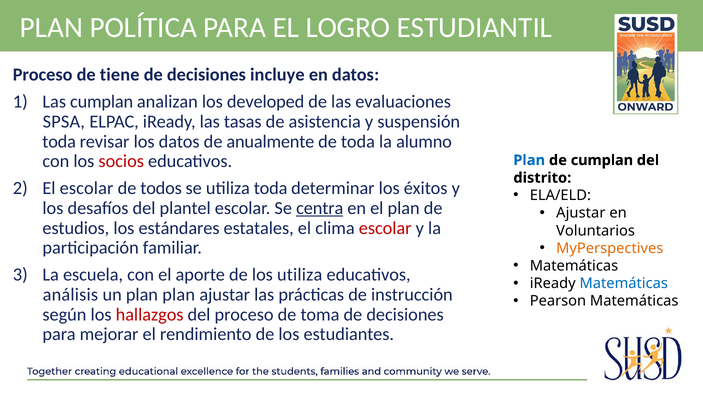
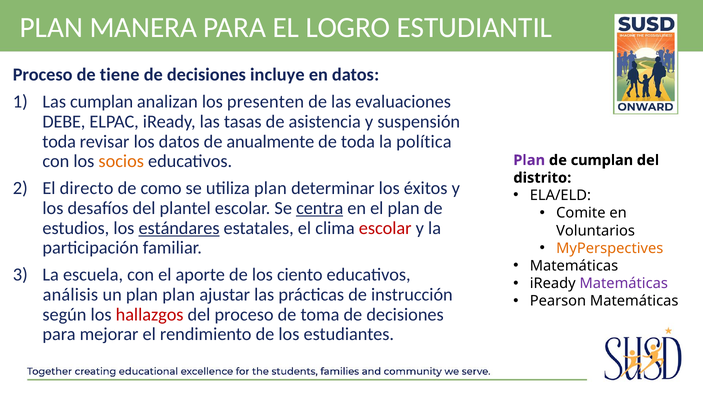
POLÍTICA: POLÍTICA -> MANERA
developed: developed -> presenten
SPSA: SPSA -> DEBE
alumno: alumno -> política
socios colour: red -> orange
Plan at (529, 160) colour: blue -> purple
El escolar: escolar -> directo
todos: todos -> como
utiliza toda: toda -> plan
Ajustar at (581, 213): Ajustar -> Comite
estándares underline: none -> present
los utiliza: utiliza -> ciento
Matemáticas at (624, 283) colour: blue -> purple
